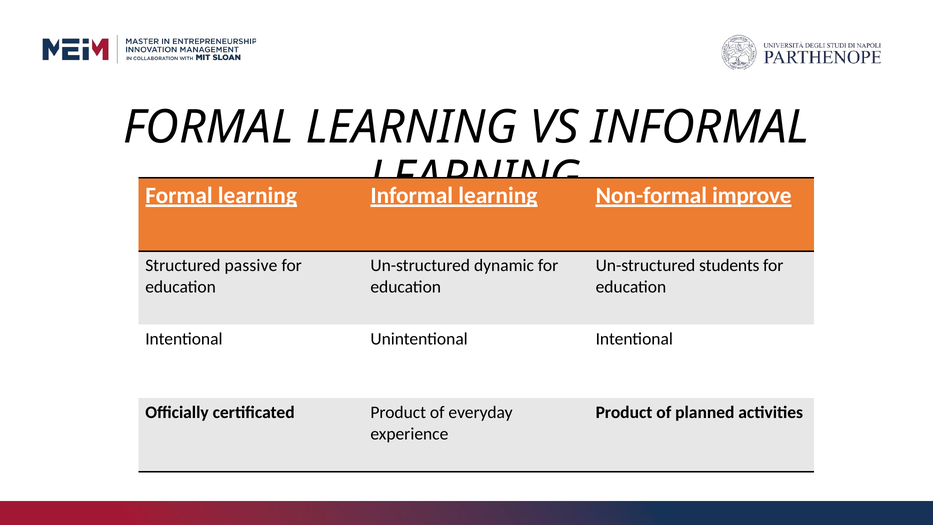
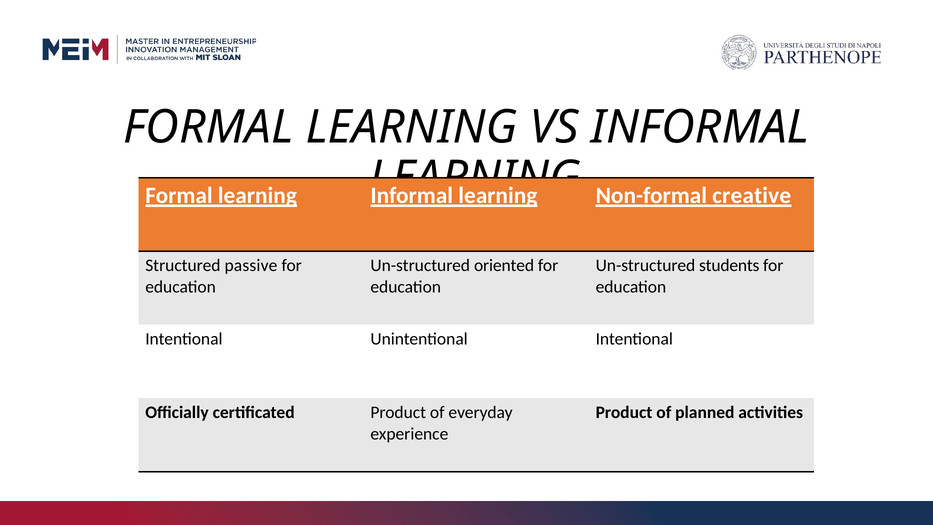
improve: improve -> creative
dynamic: dynamic -> oriented
